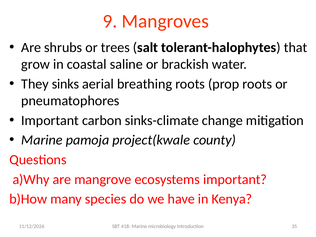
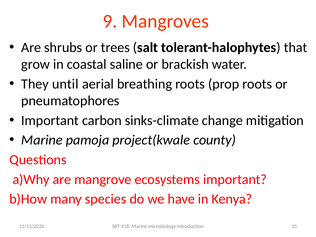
sinks: sinks -> until
